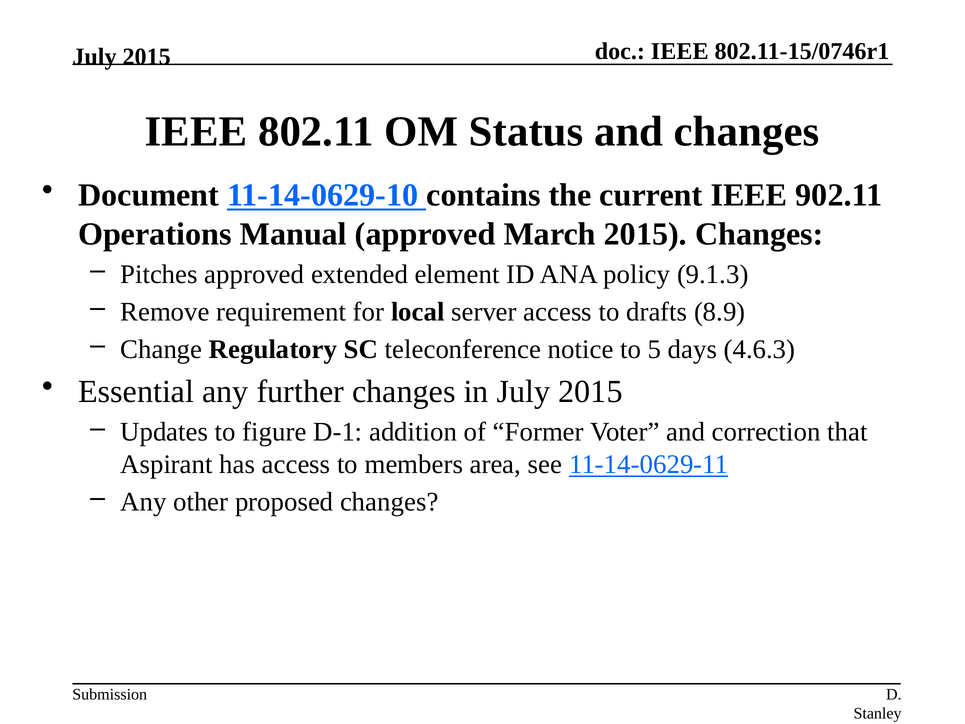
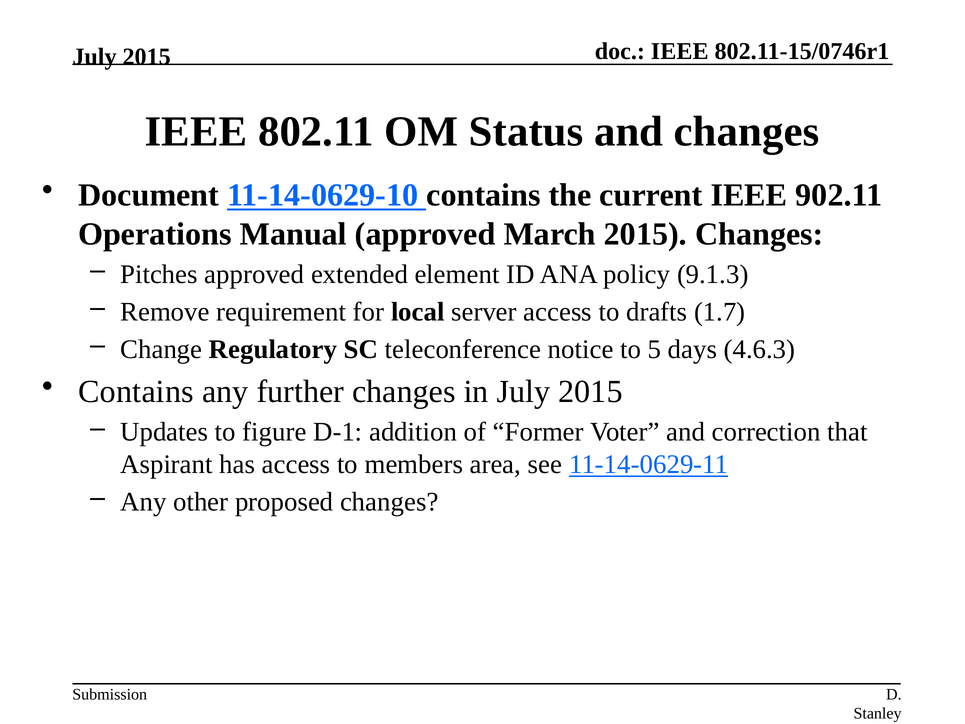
8.9: 8.9 -> 1.7
Essential at (136, 392): Essential -> Contains
